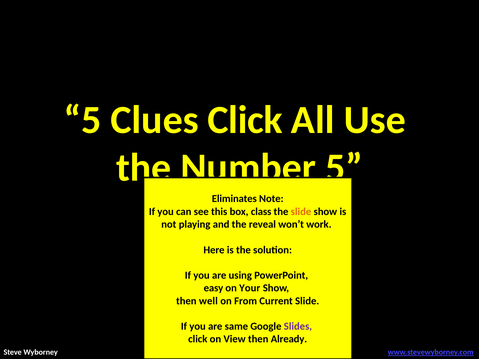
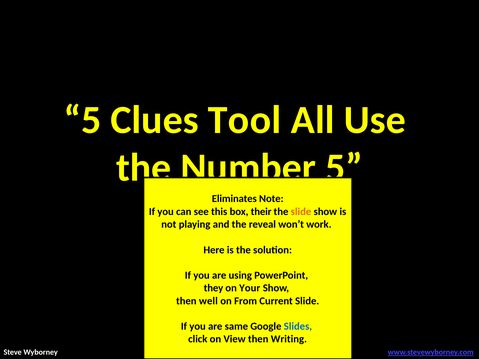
Clues Click: Click -> Tool
class: class -> their
easy: easy -> they
Slides colour: purple -> blue
Already: Already -> Writing
